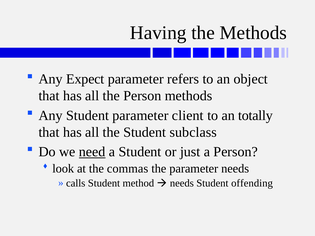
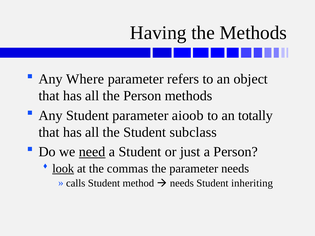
Expect: Expect -> Where
client: client -> aioob
look underline: none -> present
offending: offending -> inheriting
